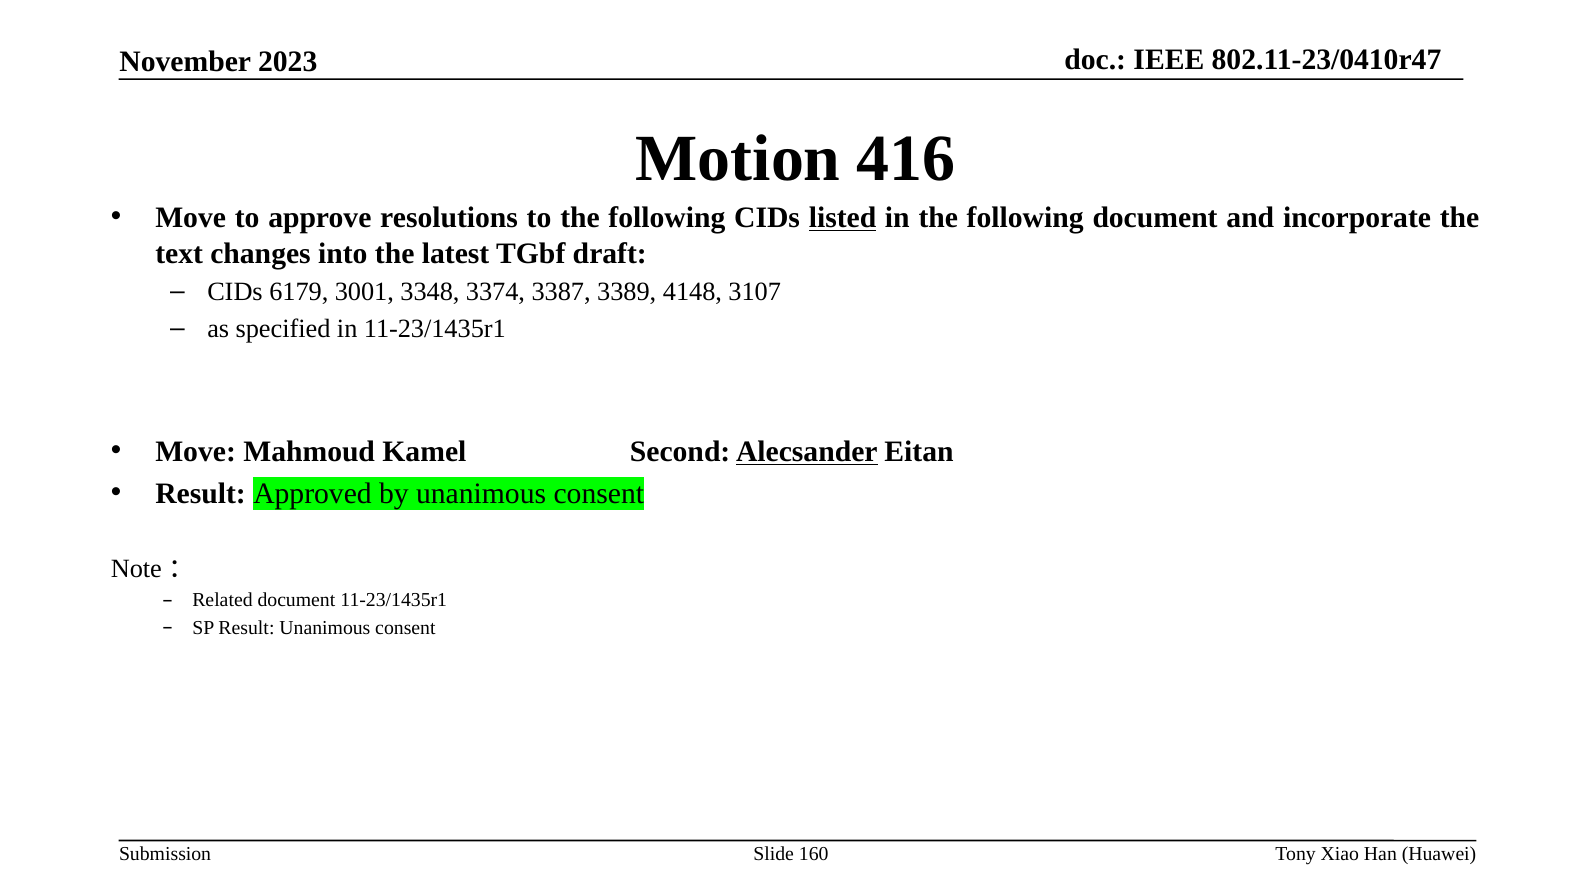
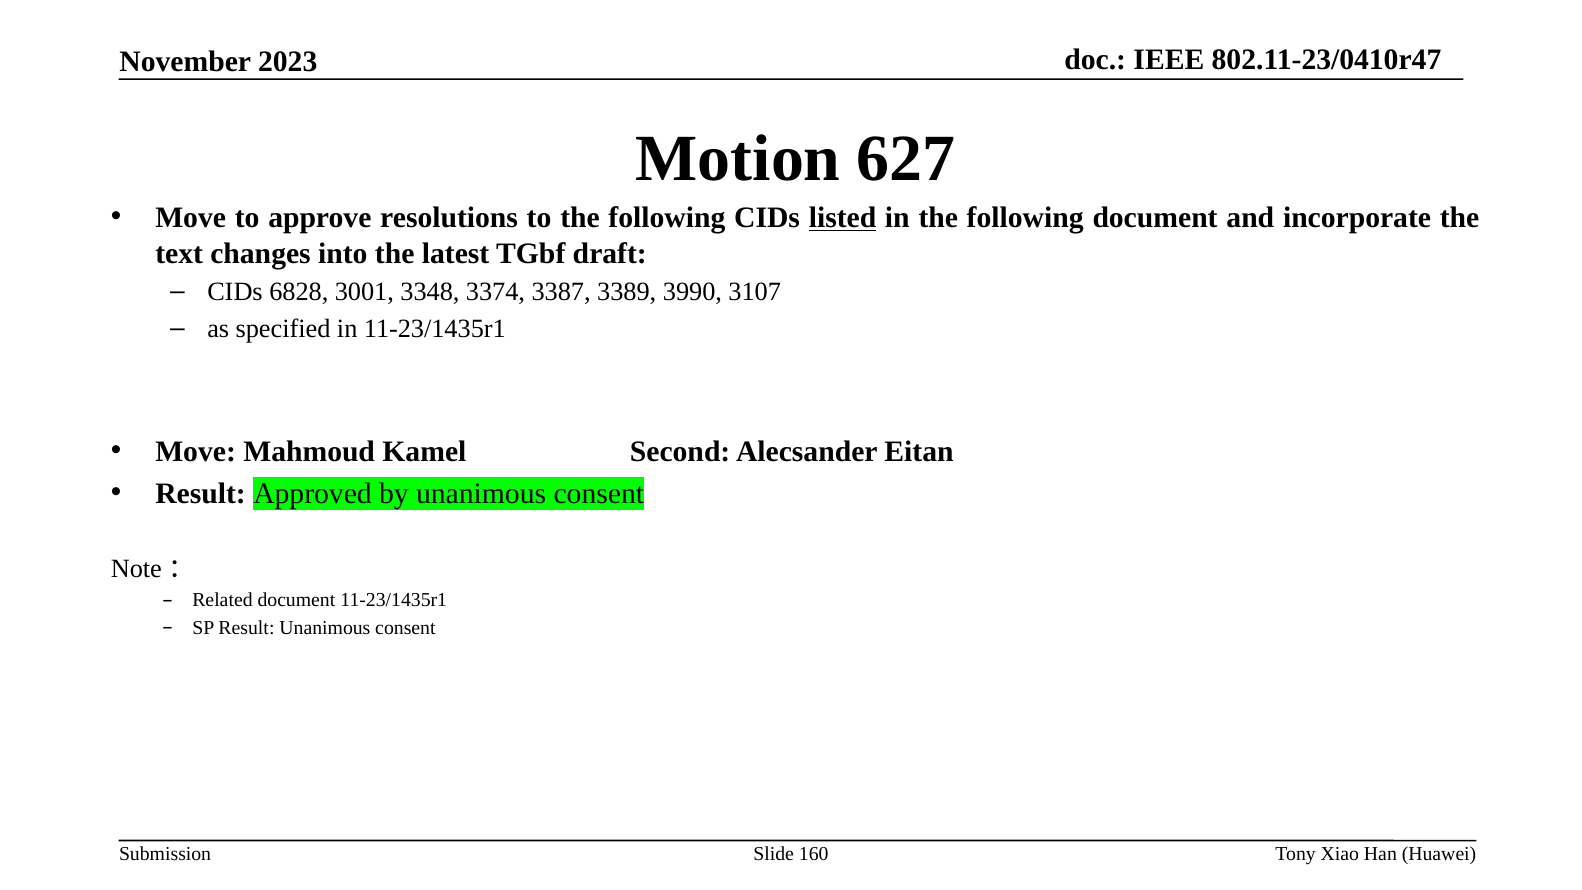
416: 416 -> 627
6179: 6179 -> 6828
4148: 4148 -> 3990
Alecsander underline: present -> none
